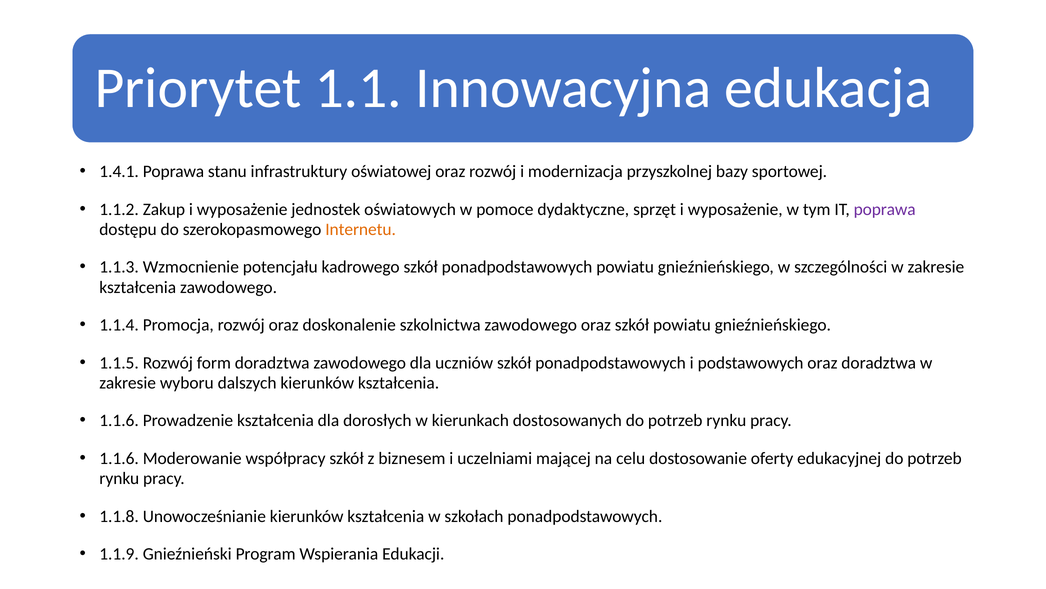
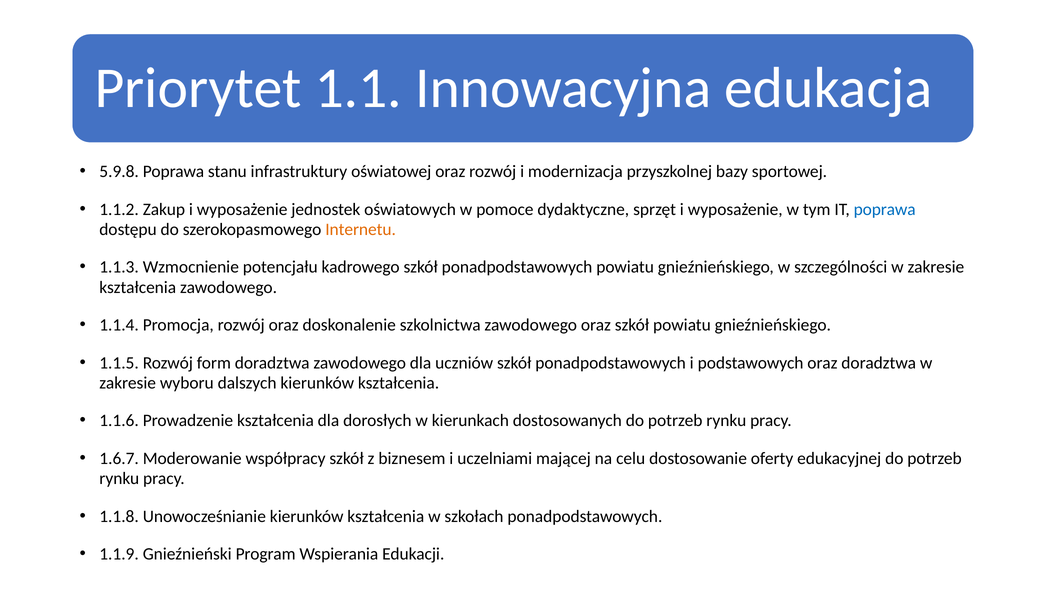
1.4.1: 1.4.1 -> 5.9.8
poprawa at (885, 209) colour: purple -> blue
1.1.6 at (119, 458): 1.1.6 -> 1.6.7
